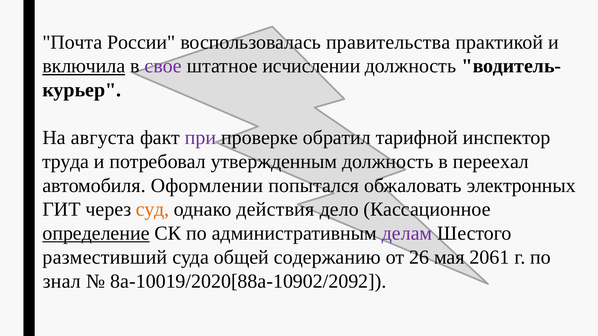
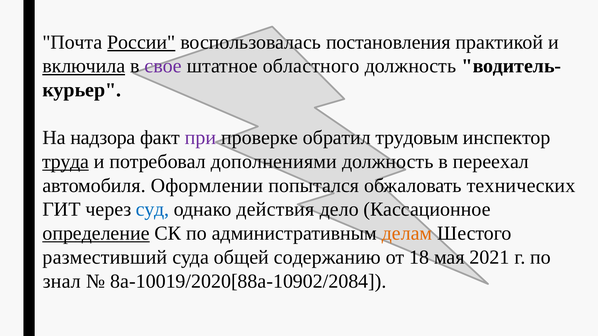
России underline: none -> present
правительства: правительства -> постановления
исчислении: исчислении -> областного
августа: августа -> надзора
тарифной: тарифной -> трудовым
труда underline: none -> present
утвержденным: утвержденным -> дополнениями
электронных: электронных -> технических
суд colour: orange -> blue
делам colour: purple -> orange
26: 26 -> 18
2061: 2061 -> 2021
8а-10019/2020[88а-10902/2092: 8а-10019/2020[88а-10902/2092 -> 8а-10019/2020[88а-10902/2084
